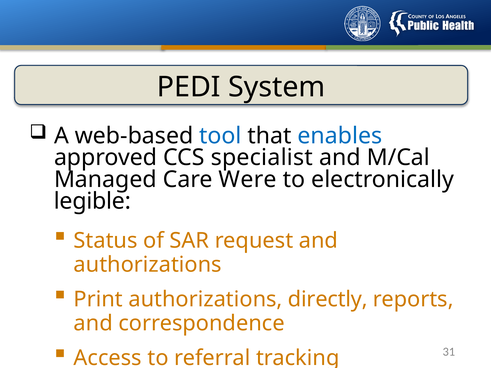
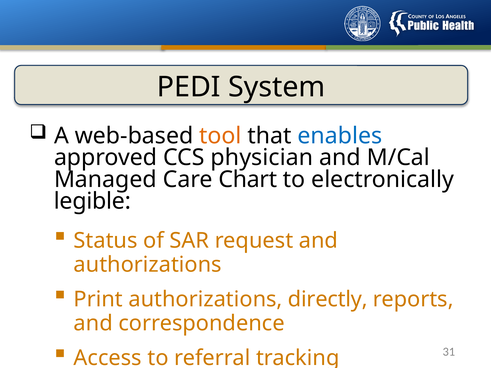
tool colour: blue -> orange
specialist: specialist -> physician
Were: Were -> Chart
